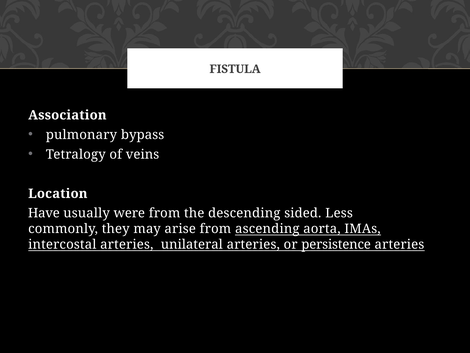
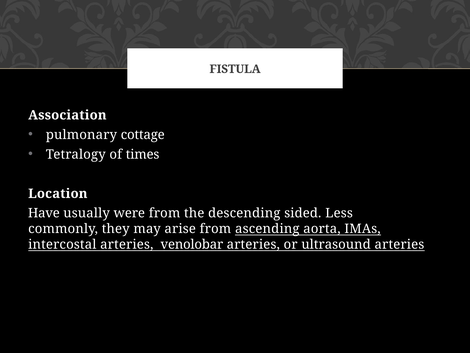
bypass: bypass -> cottage
veins: veins -> times
unilateral: unilateral -> venolobar
persistence: persistence -> ultrasound
